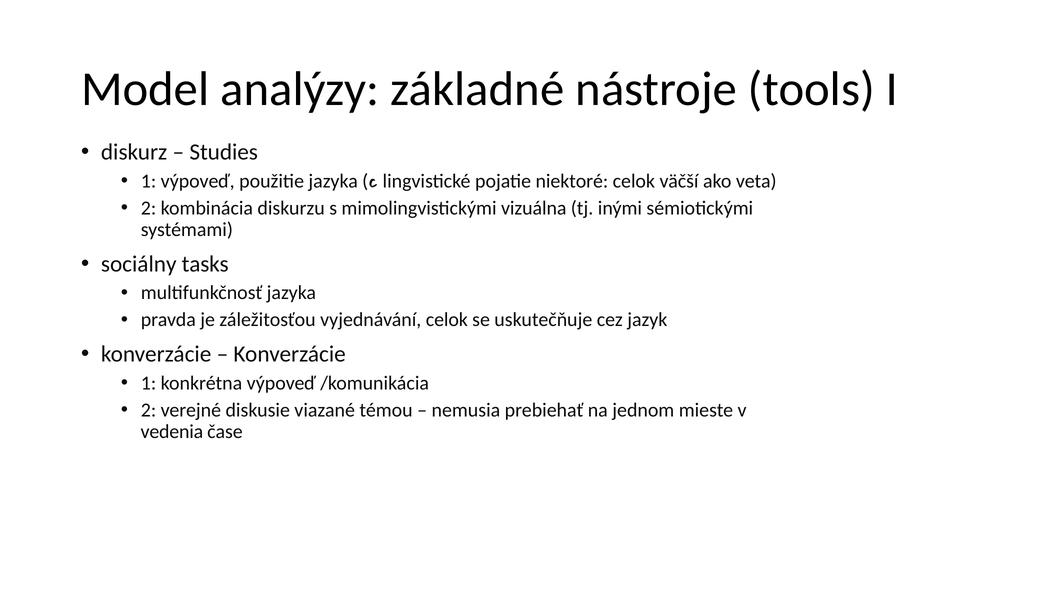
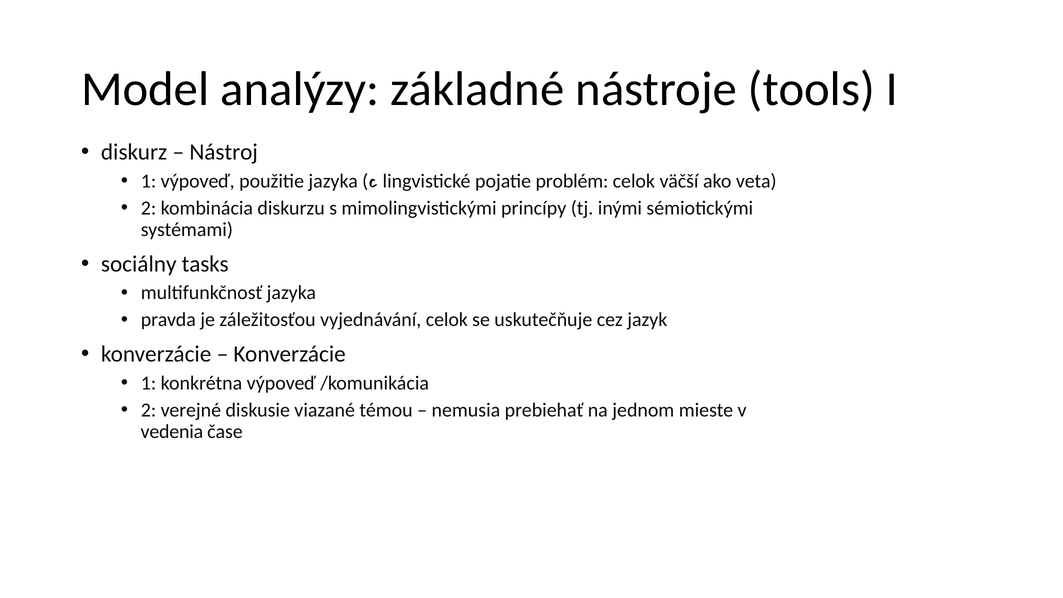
Studies: Studies -> Nástroj
niektoré: niektoré -> problém
vizuálna: vizuálna -> princípy
